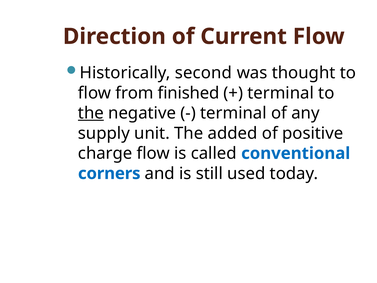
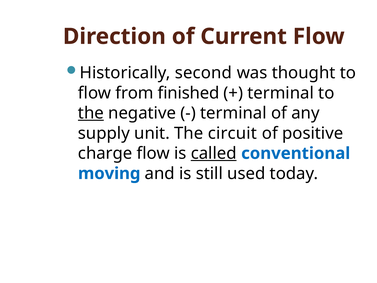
added: added -> circuit
called underline: none -> present
corners: corners -> moving
